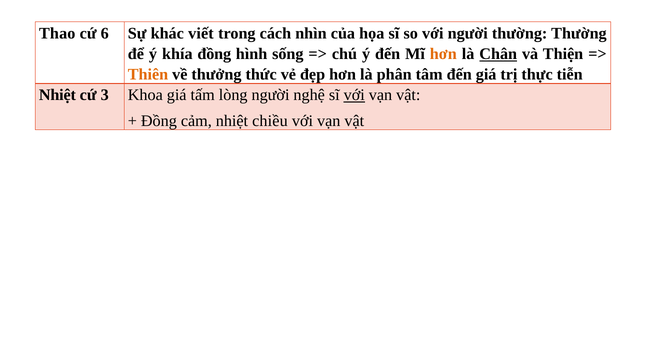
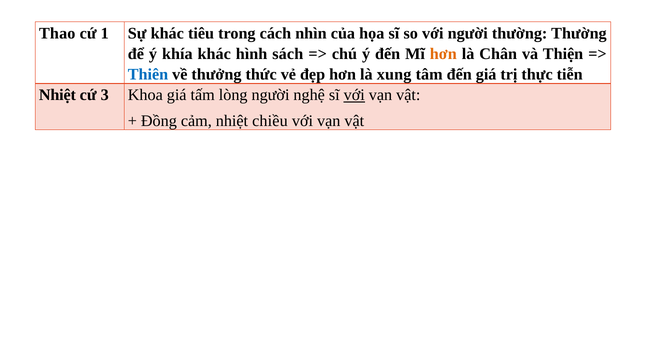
6: 6 -> 1
viết: viết -> tiêu
khía đồng: đồng -> khác
sống: sống -> sách
Chân underline: present -> none
Thiên colour: orange -> blue
phân: phân -> xung
